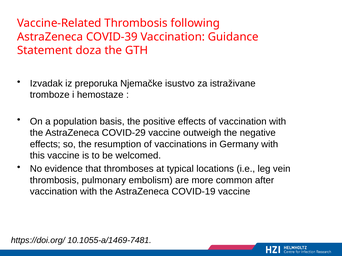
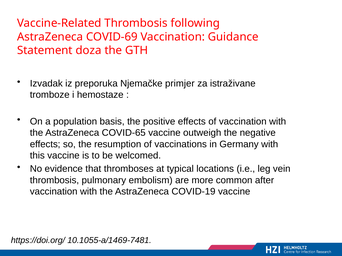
COVID-39: COVID-39 -> COVID-69
isustvo: isustvo -> primjer
COVID-29: COVID-29 -> COVID-65
